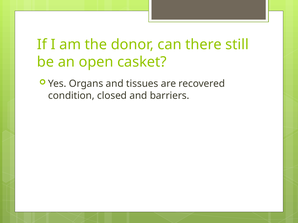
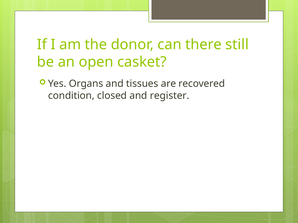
barriers: barriers -> register
